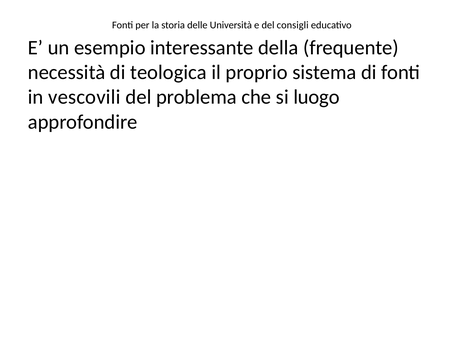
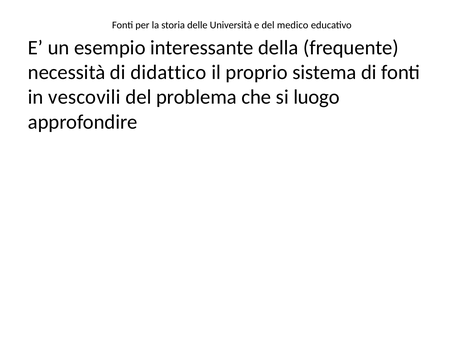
consigli: consigli -> medico
teologica: teologica -> didattico
